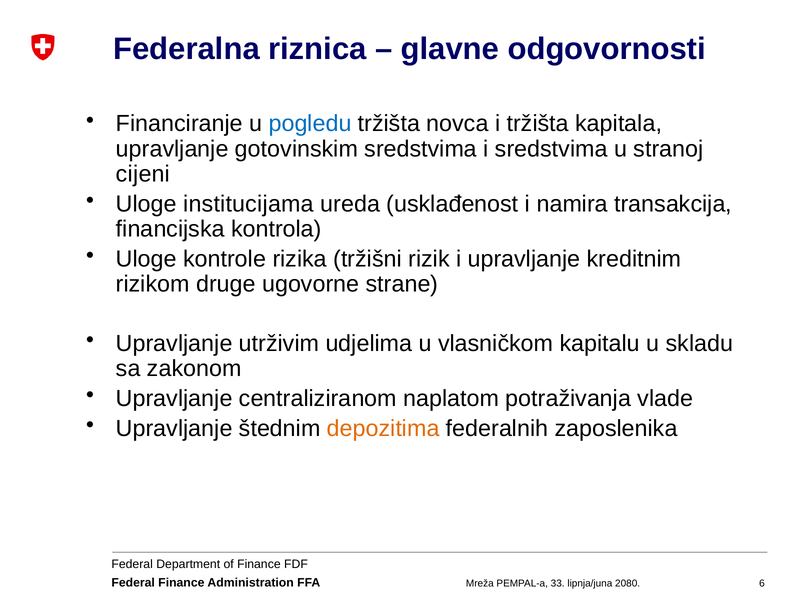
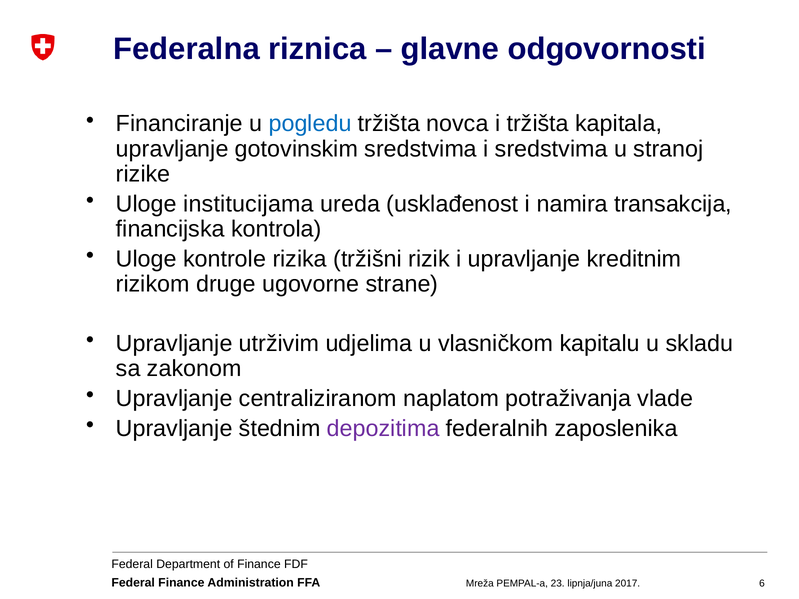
cijeni: cijeni -> rizike
depozitima colour: orange -> purple
33: 33 -> 23
2080: 2080 -> 2017
